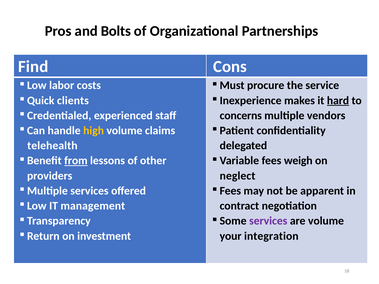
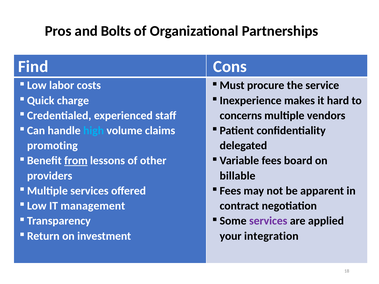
clients: clients -> charge
hard underline: present -> none
high colour: yellow -> light blue
telehealth: telehealth -> promoting
weigh: weigh -> board
neglect: neglect -> billable
are volume: volume -> applied
